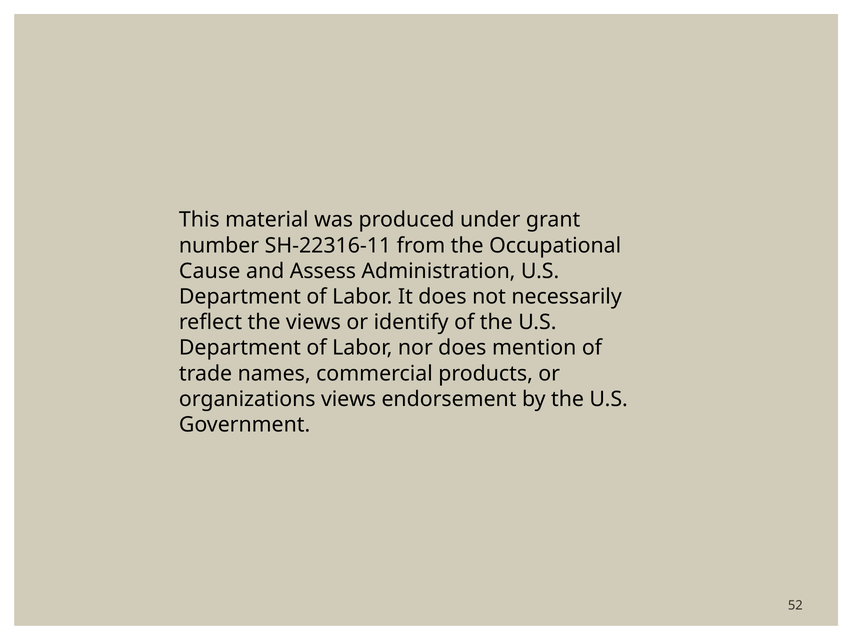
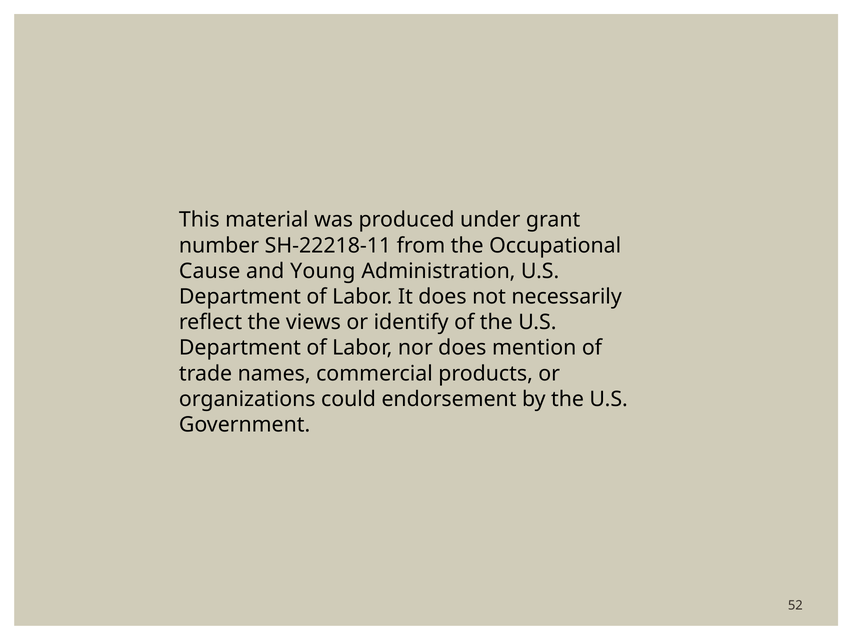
SH-22316-11: SH-22316-11 -> SH-22218-11
Assess: Assess -> Young
organizations views: views -> could
